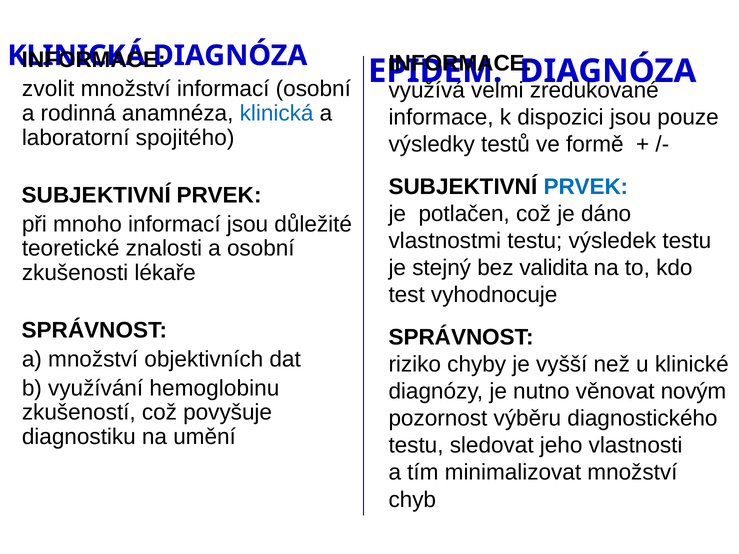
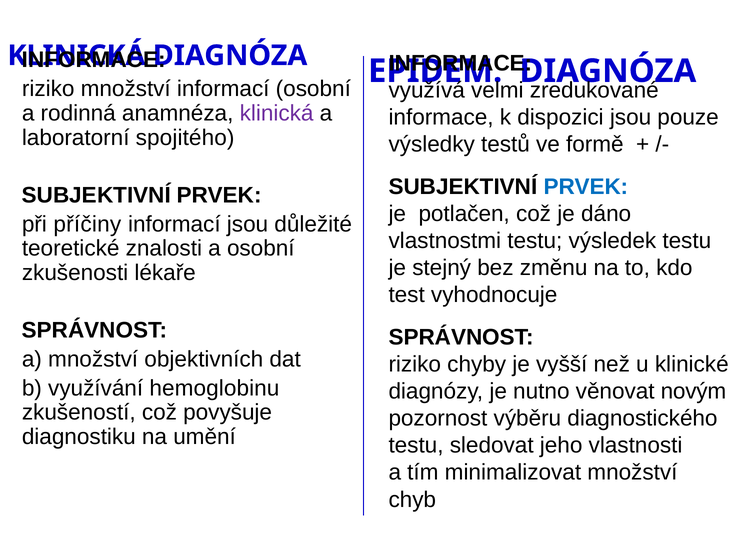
zvolit at (48, 89): zvolit -> riziko
klinická at (277, 113) colour: blue -> purple
mnoho: mnoho -> příčiny
validita: validita -> změnu
